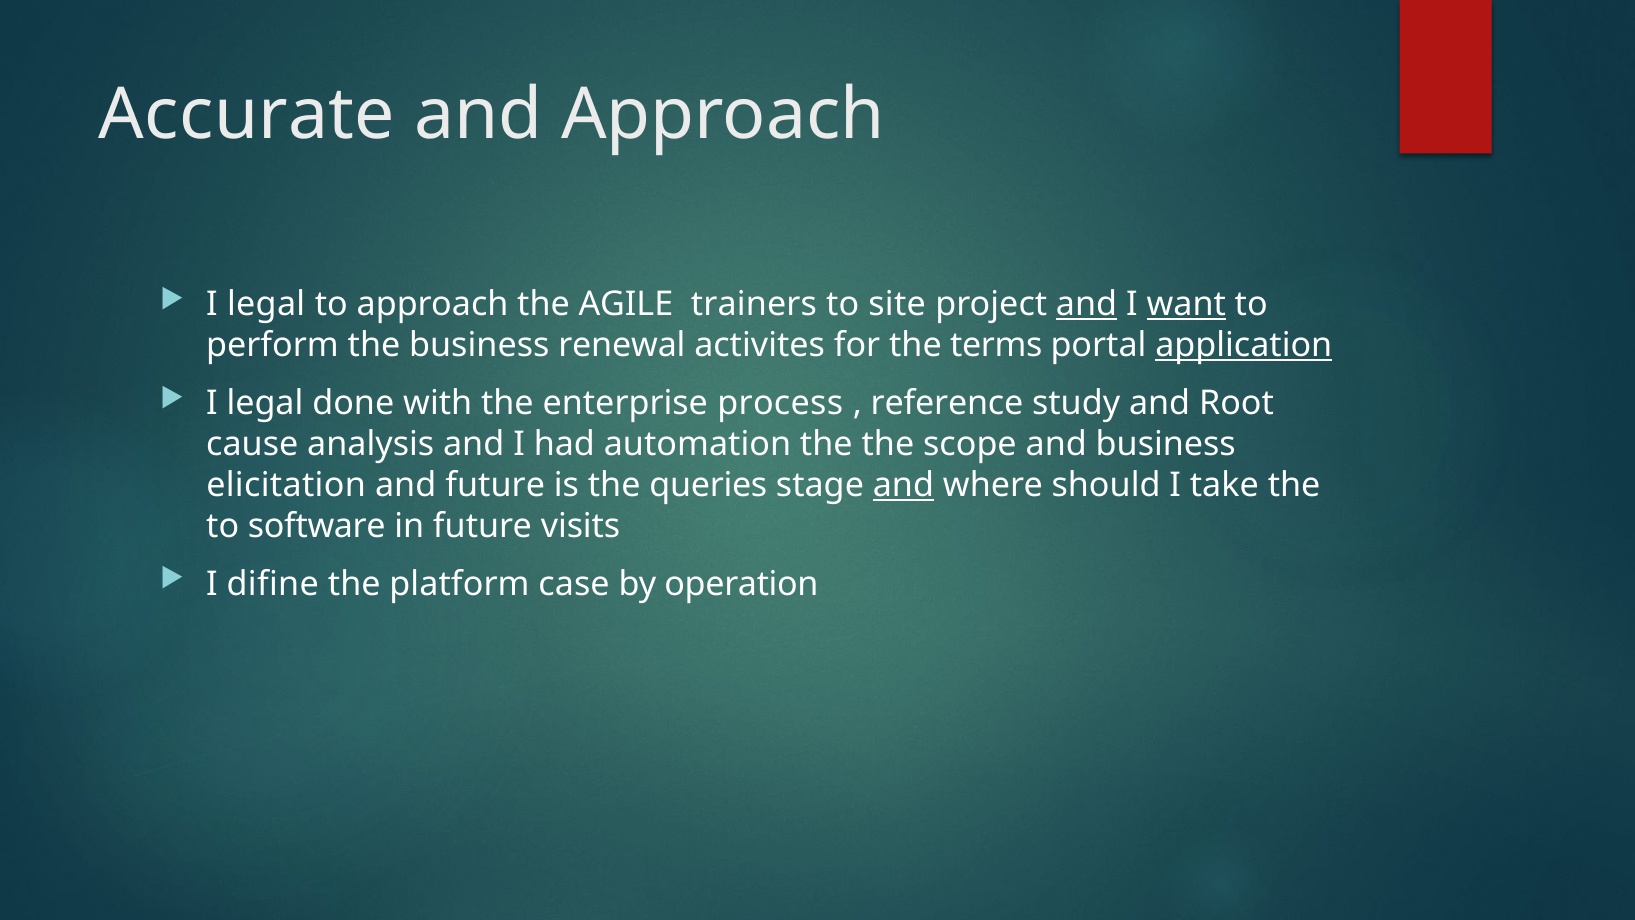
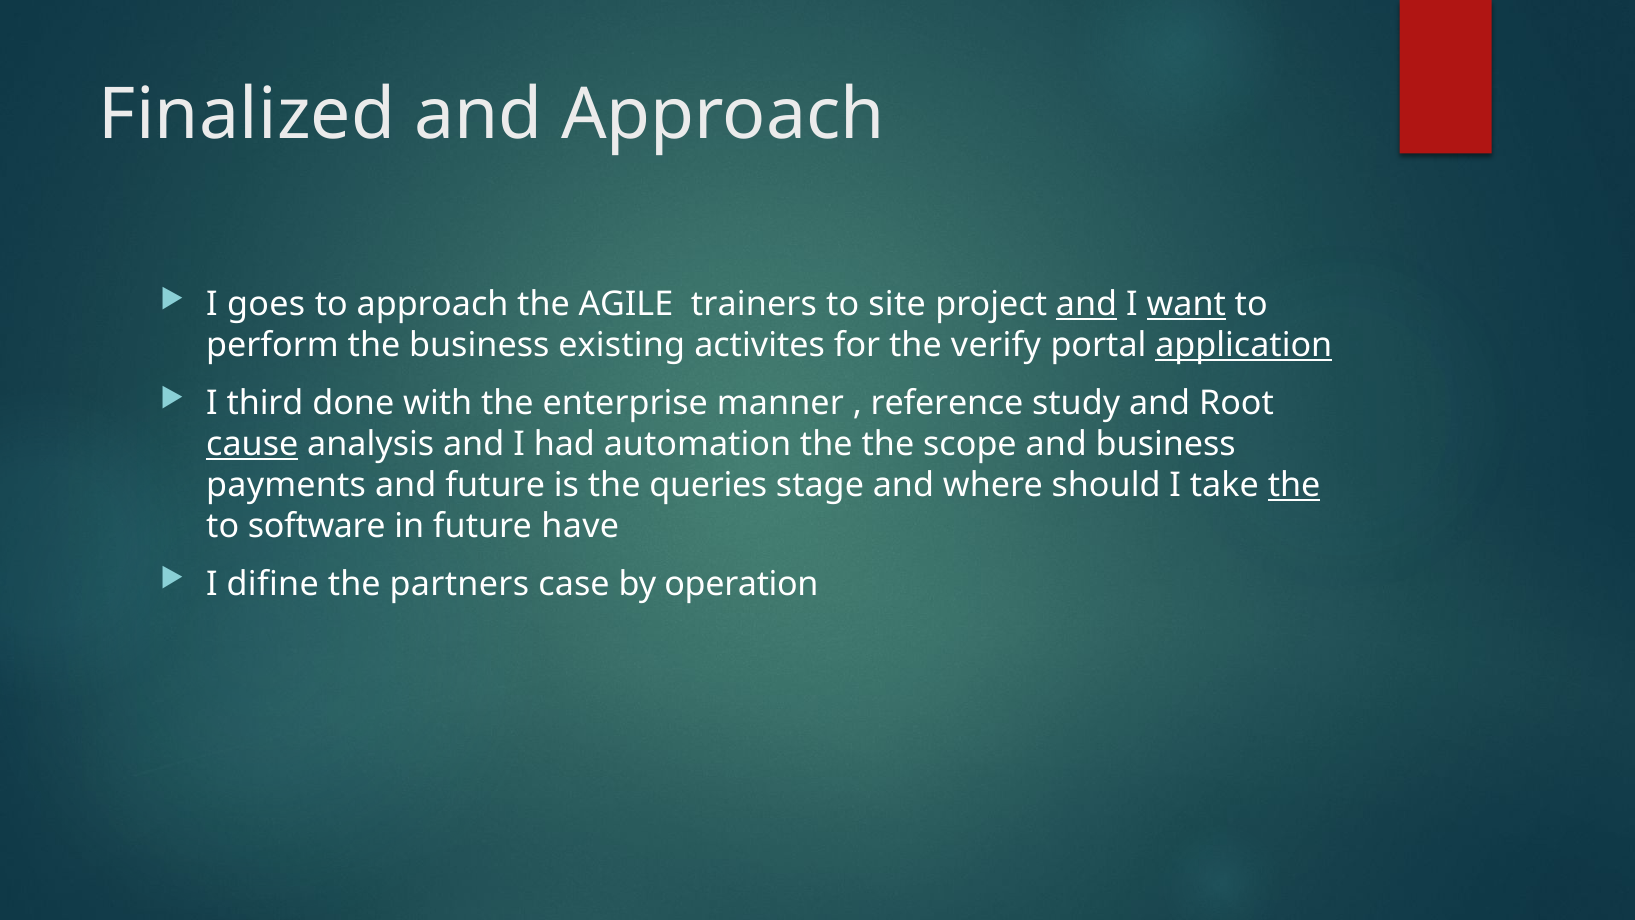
Accurate: Accurate -> Finalized
legal at (266, 304): legal -> goes
renewal: renewal -> existing
terms: terms -> verify
legal at (265, 403): legal -> third
process: process -> manner
cause underline: none -> present
elicitation: elicitation -> payments
and at (903, 485) underline: present -> none
the at (1294, 485) underline: none -> present
visits: visits -> have
platform: platform -> partners
